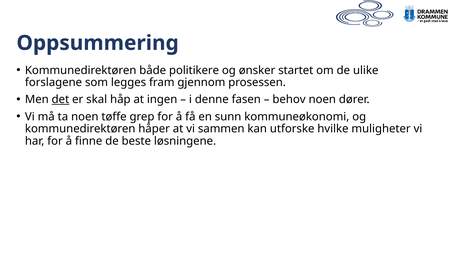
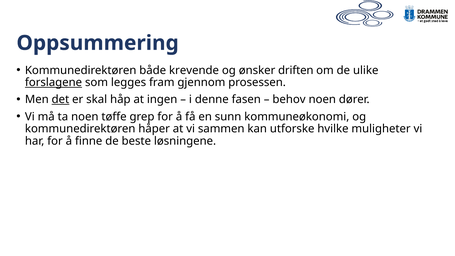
politikere: politikere -> krevende
startet: startet -> driften
forslagene underline: none -> present
